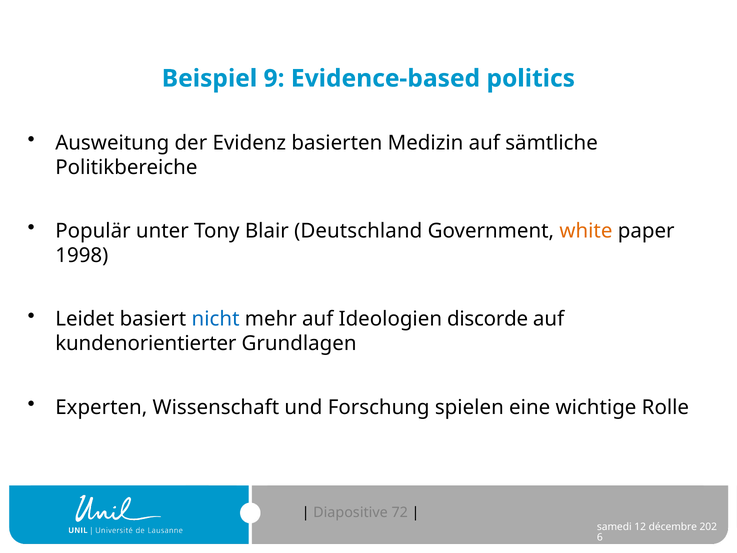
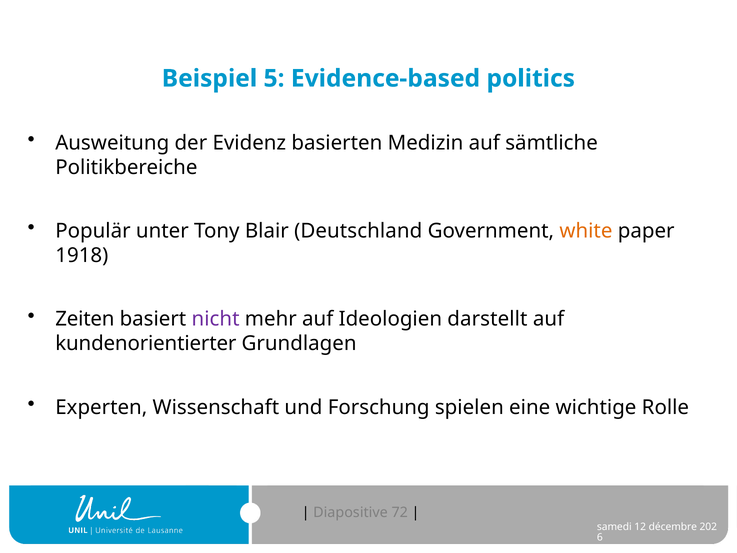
9: 9 -> 5
1998: 1998 -> 1918
Leidet: Leidet -> Zeiten
nicht colour: blue -> purple
discorde: discorde -> darstellt
